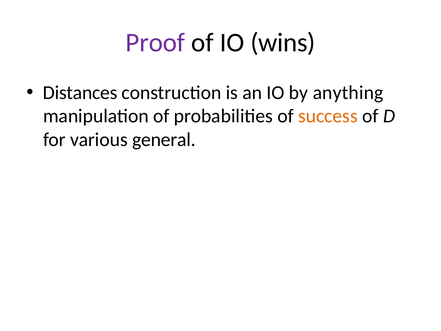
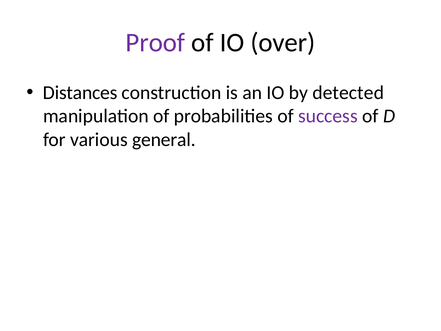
wins: wins -> over
anything: anything -> detected
success colour: orange -> purple
